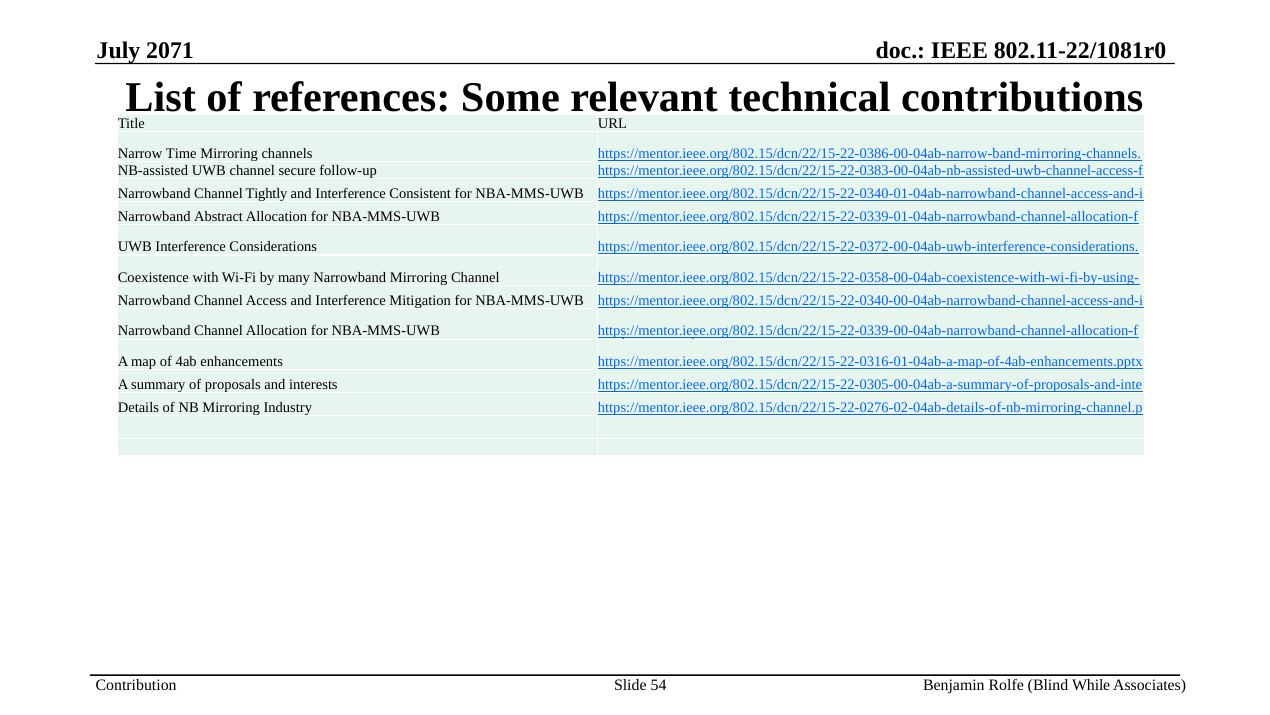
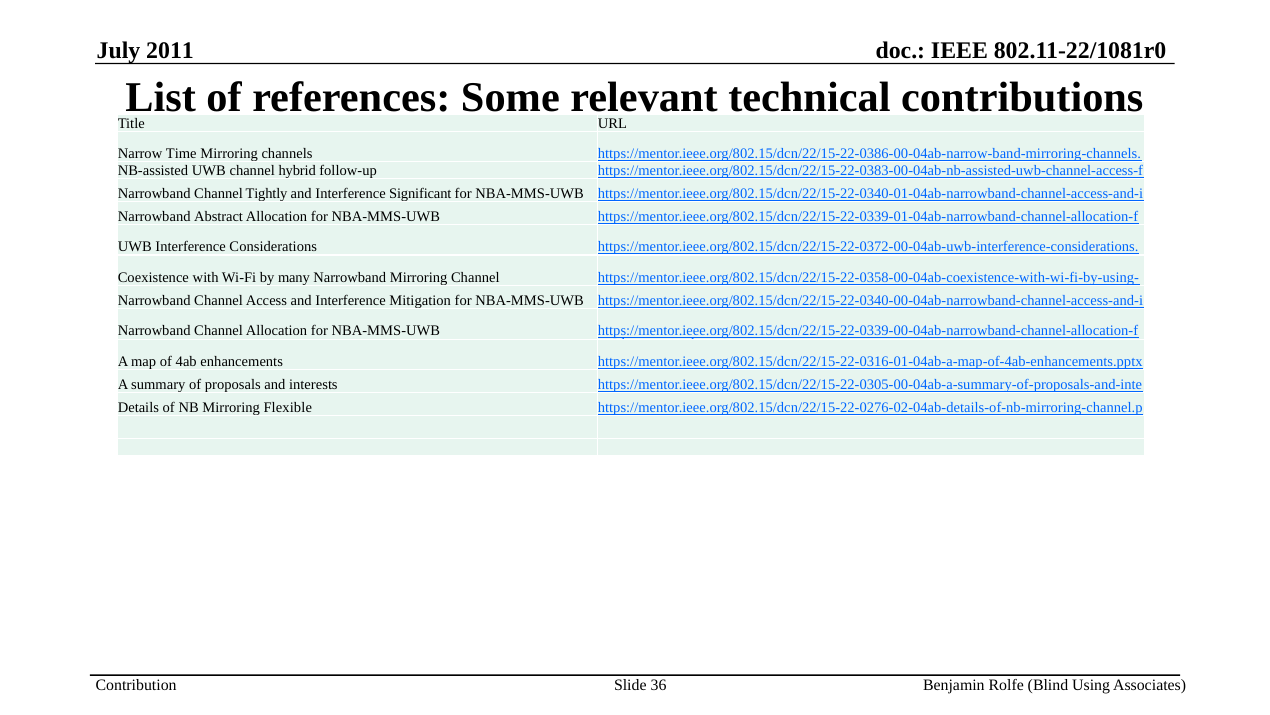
2071: 2071 -> 2011
secure: secure -> hybrid
Consistent: Consistent -> Significant
Industry: Industry -> Flexible
54: 54 -> 36
While: While -> Using
